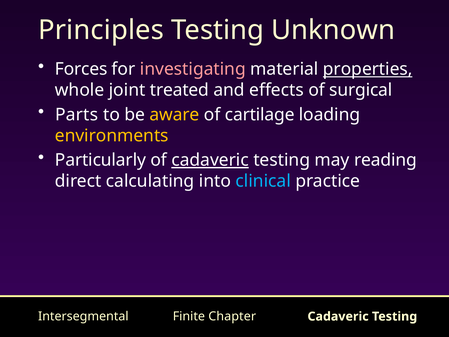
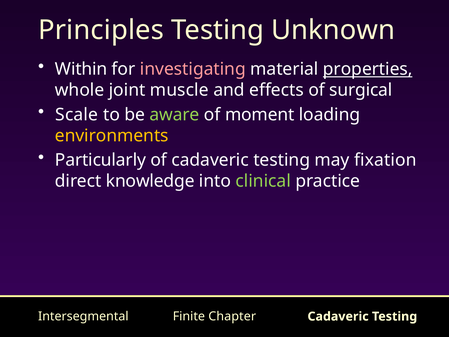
Forces: Forces -> Within
treated: treated -> muscle
Parts: Parts -> Scale
aware colour: yellow -> light green
cartilage: cartilage -> moment
cadaveric at (210, 160) underline: present -> none
reading: reading -> fixation
calculating: calculating -> knowledge
clinical colour: light blue -> light green
